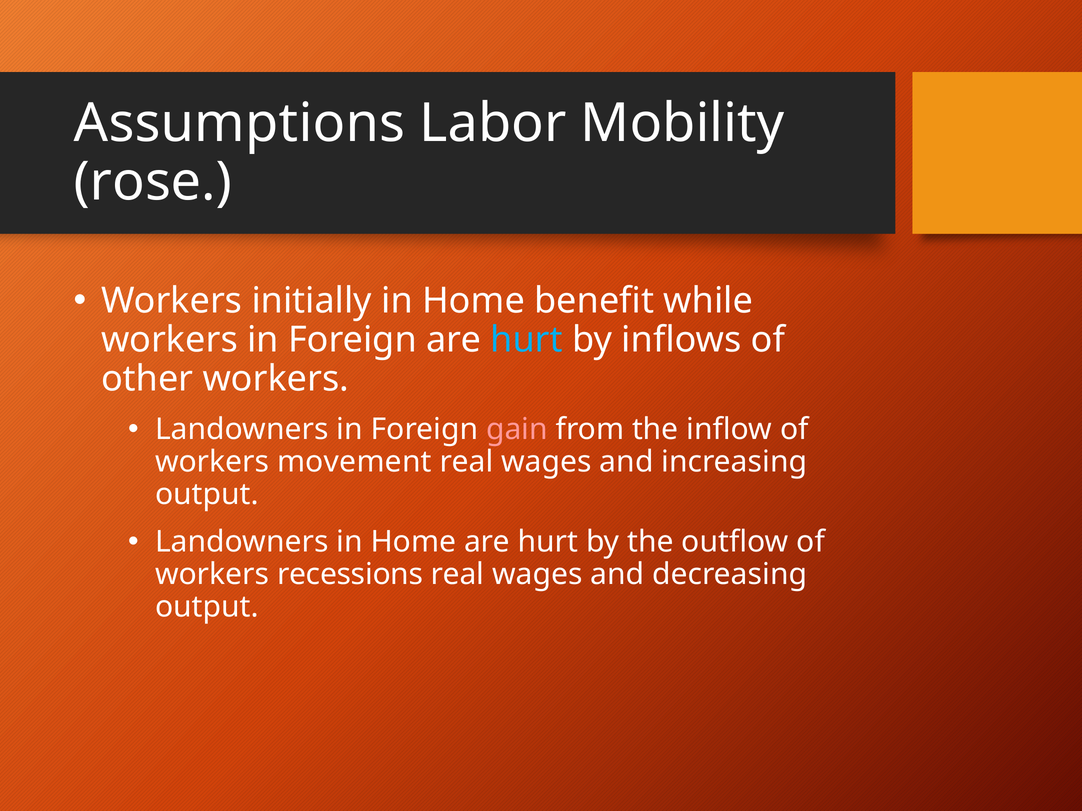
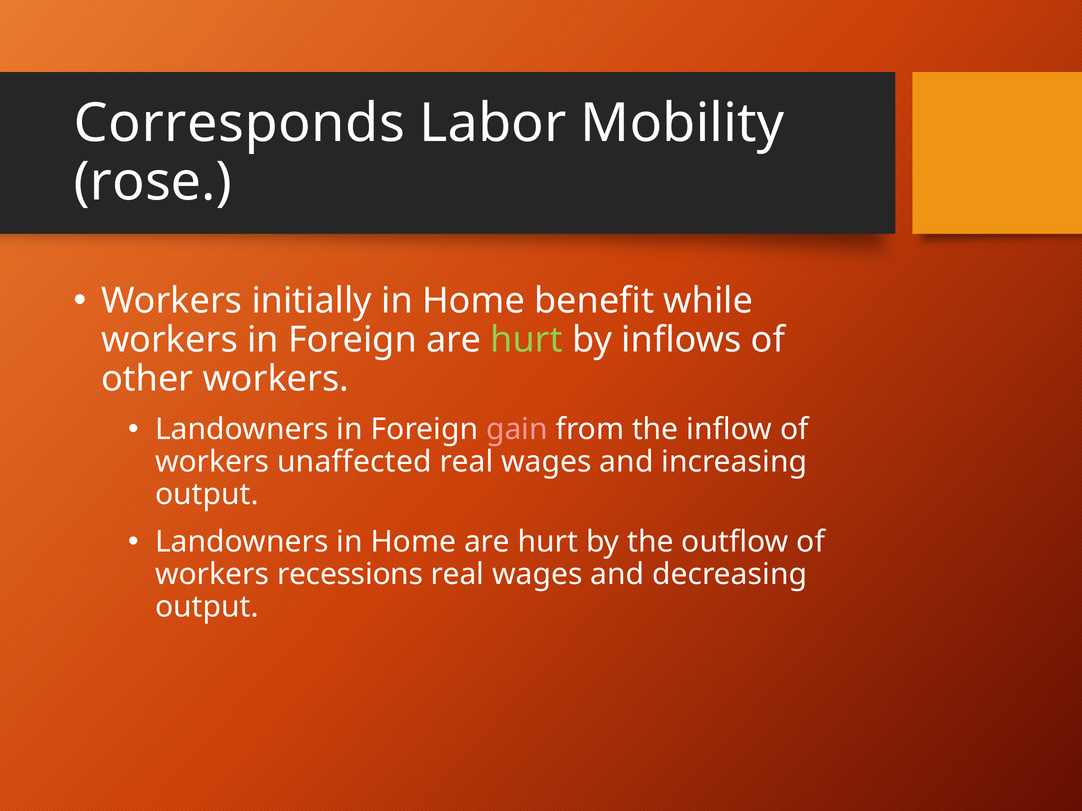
Assumptions: Assumptions -> Corresponds
hurt at (527, 340) colour: light blue -> light green
movement: movement -> unaffected
